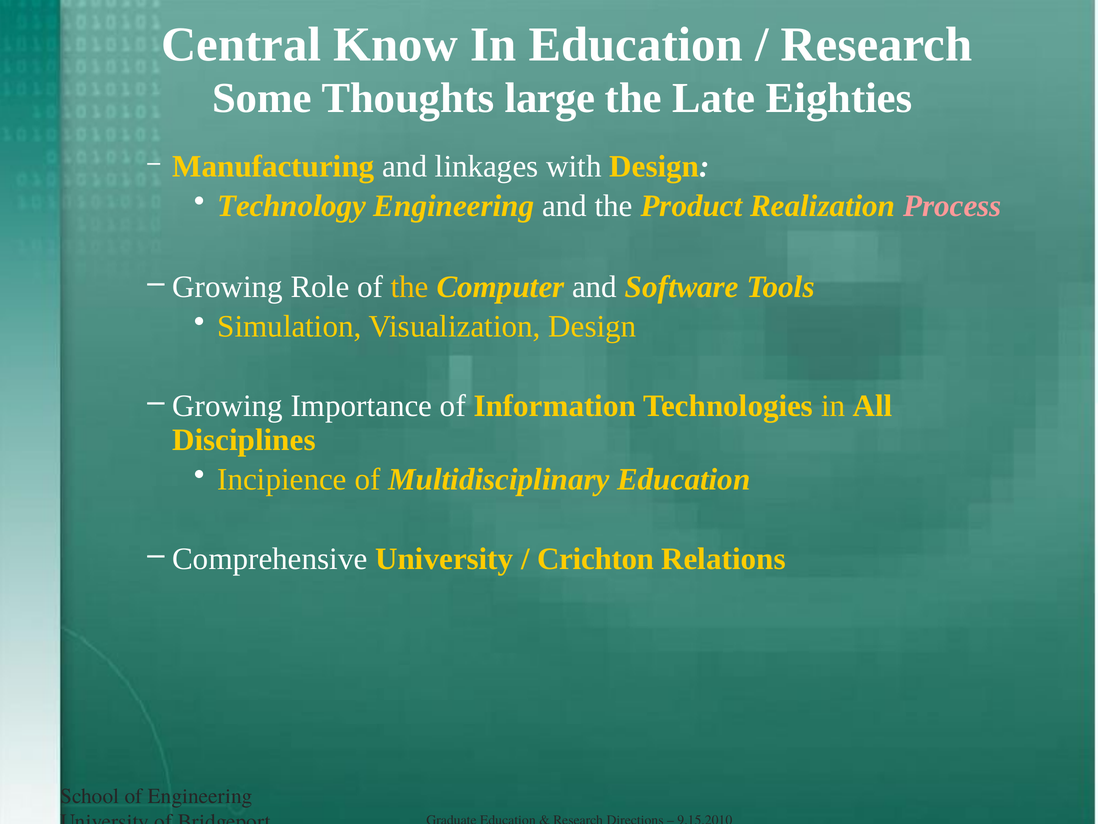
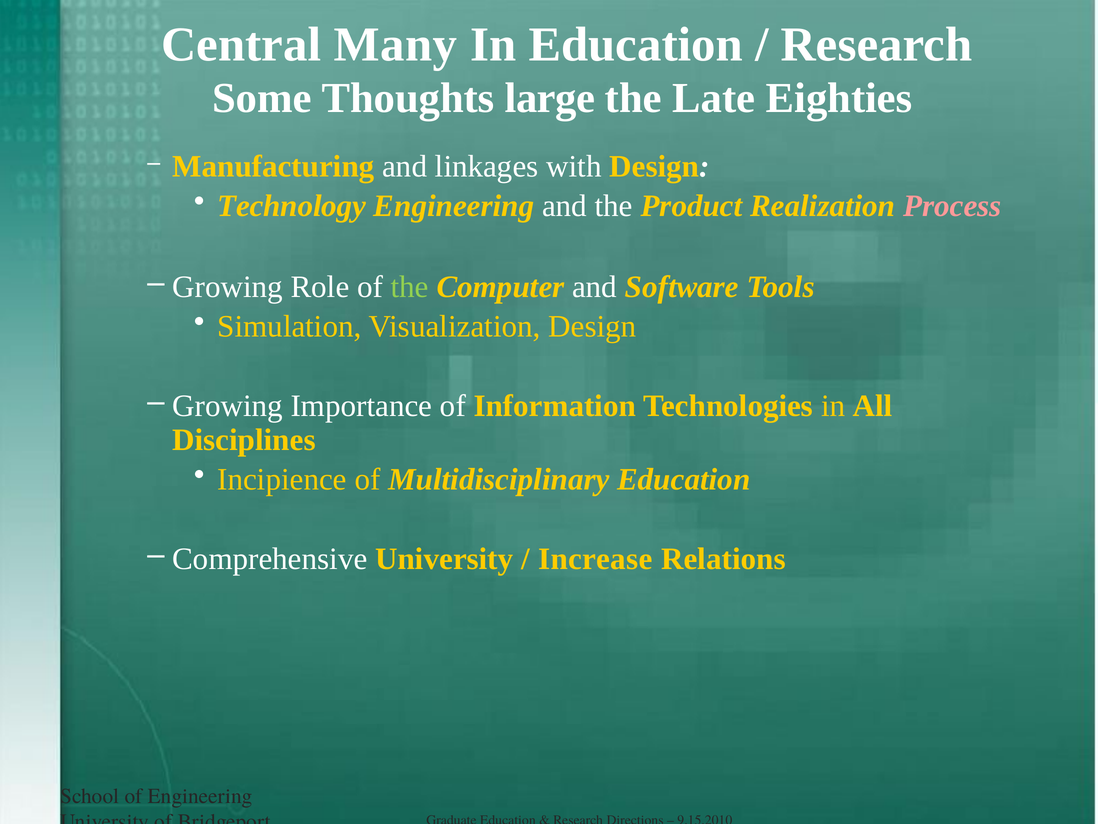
Know: Know -> Many
the at (410, 287) colour: yellow -> light green
Crichton: Crichton -> Increase
